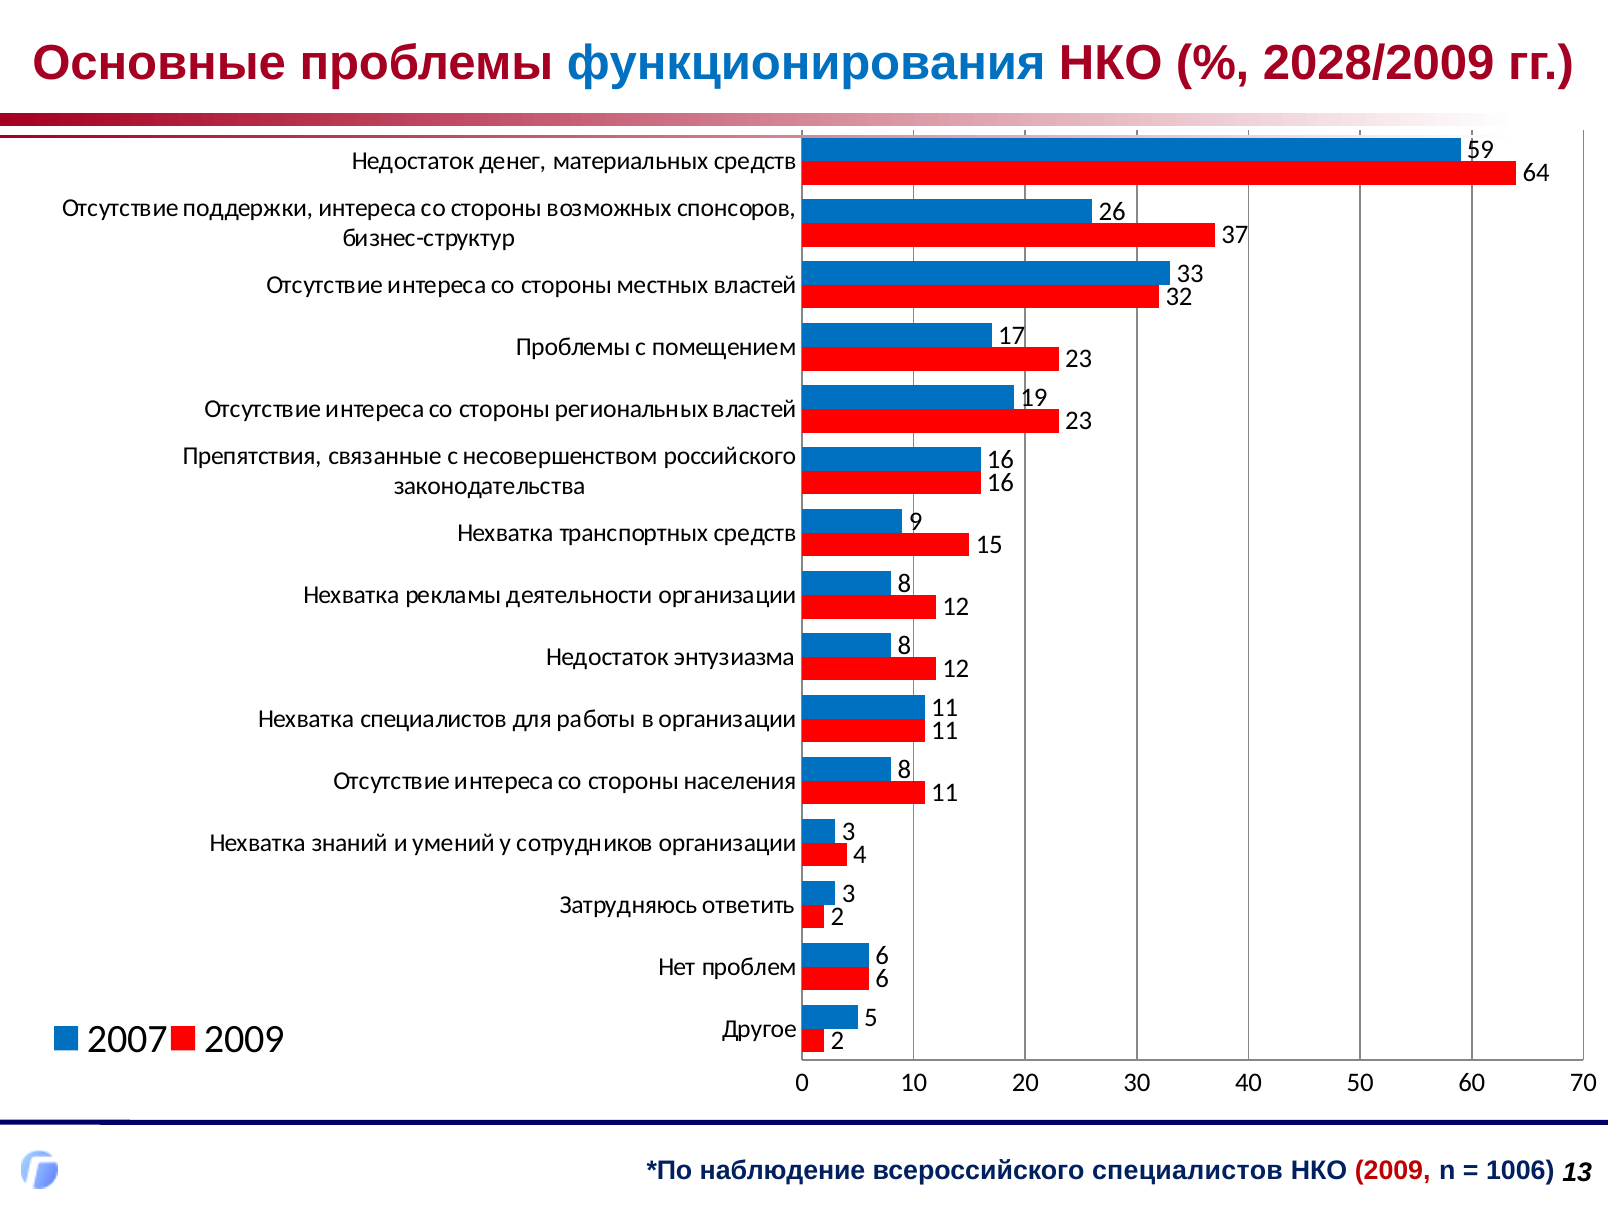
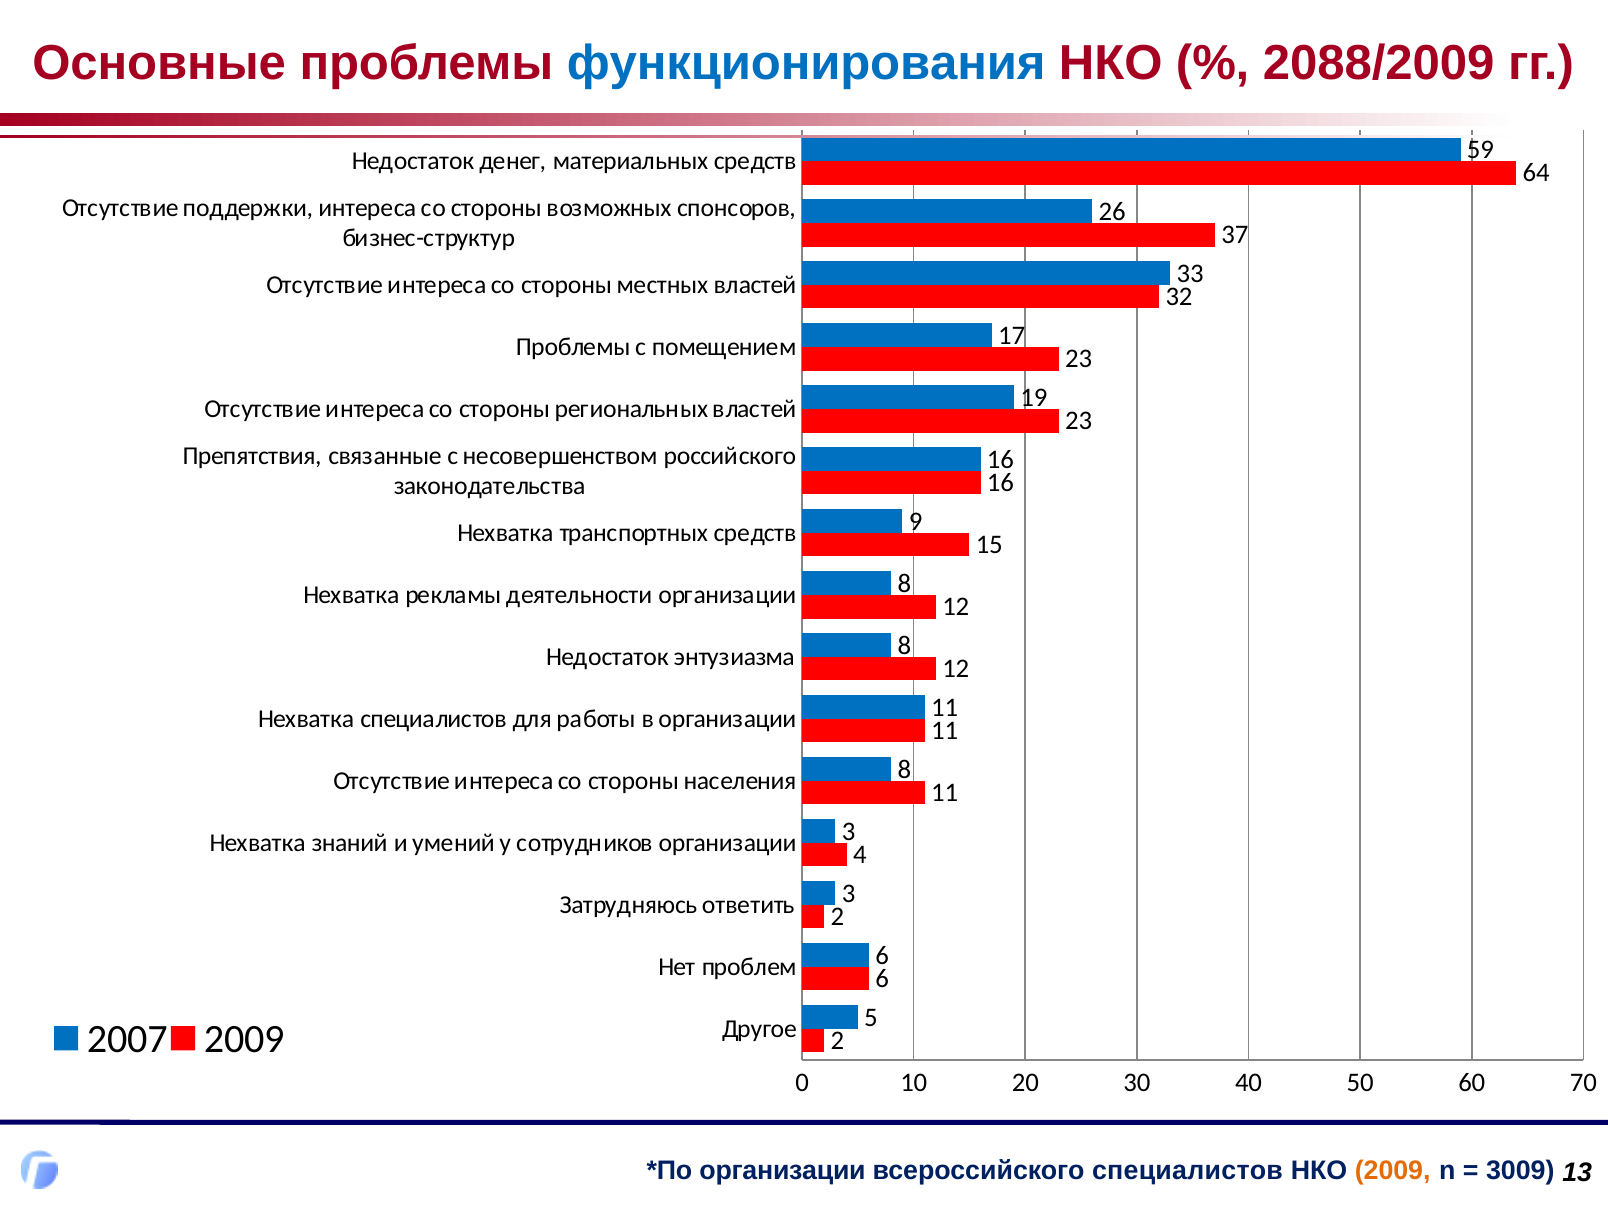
2028/2009: 2028/2009 -> 2088/2009
наблюдение at (782, 1171): наблюдение -> организации
2009 at (1393, 1171) colour: red -> orange
1006: 1006 -> 3009
